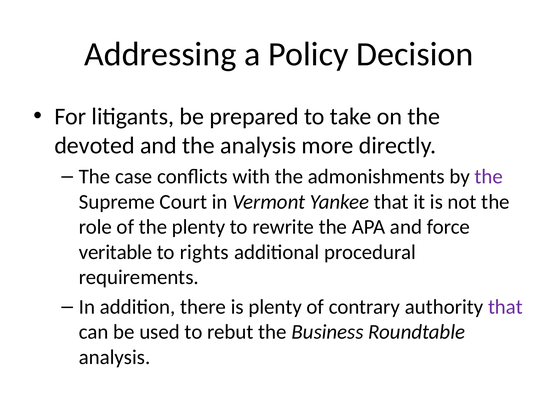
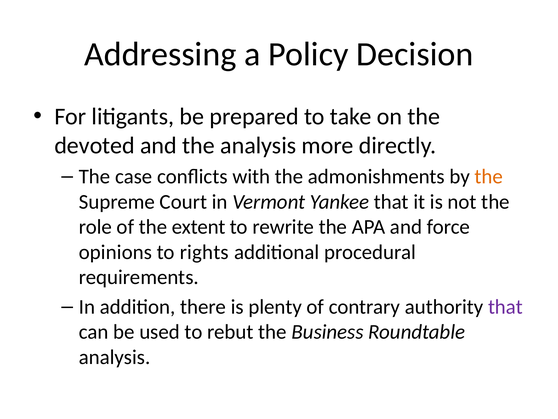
the at (489, 177) colour: purple -> orange
the plenty: plenty -> extent
veritable: veritable -> opinions
